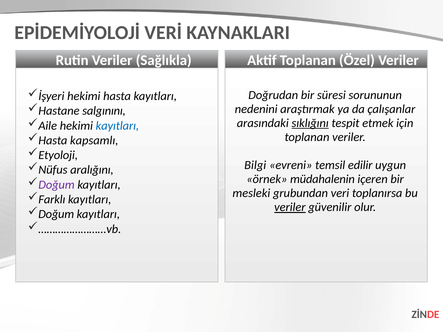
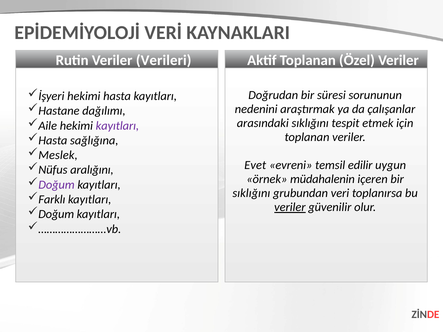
Sağlıkla: Sağlıkla -> Verileri
salgınını: salgınını -> dağılımı
sıklığını at (310, 123) underline: present -> none
kayıtları at (117, 126) colour: blue -> purple
kapsamlı: kapsamlı -> sağlığına
Etyoloji: Etyoloji -> Meslek
Bilgi: Bilgi -> Evet
mesleki at (251, 193): mesleki -> sıklığını
